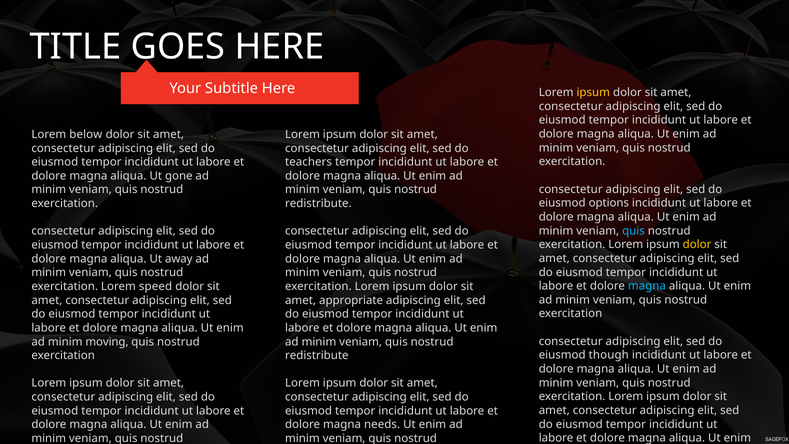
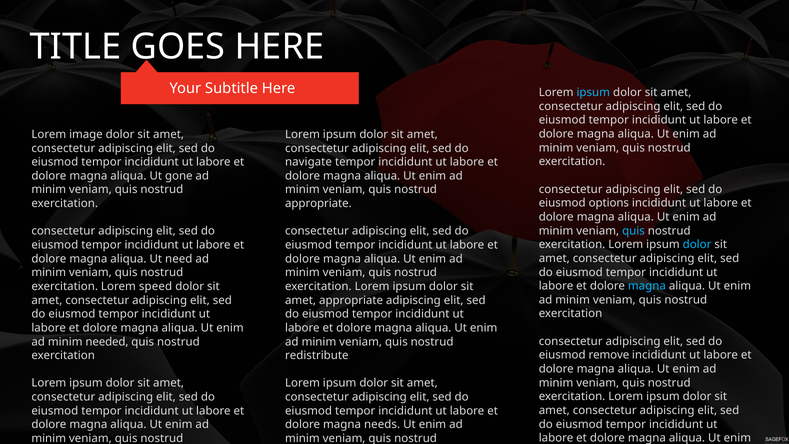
ipsum at (593, 93) colour: yellow -> light blue
below: below -> image
teachers: teachers -> navigate
redistribute at (318, 203): redistribute -> appropriate
dolor at (697, 244) colour: yellow -> light blue
away: away -> need
moving: moving -> needed
though: though -> remove
